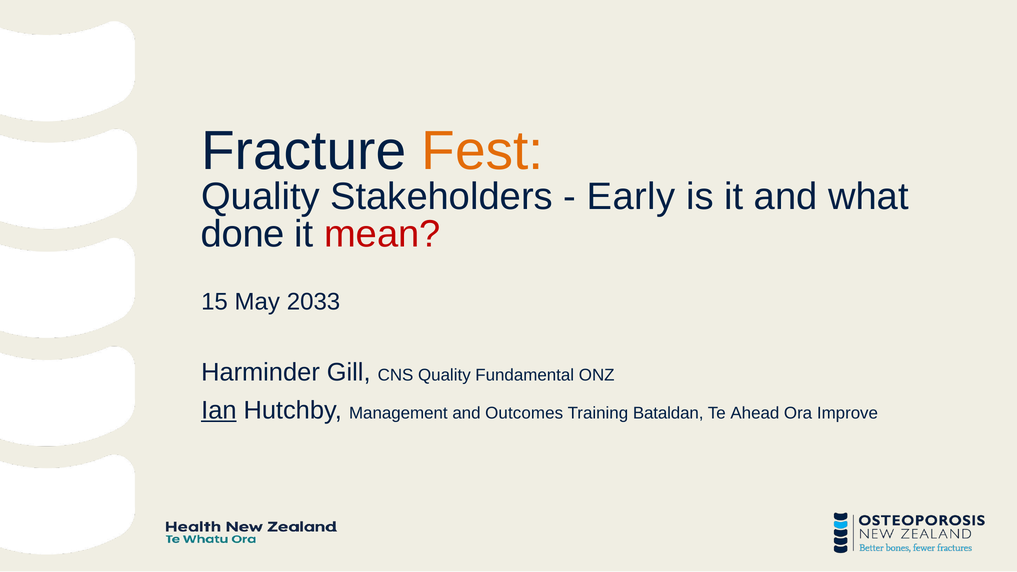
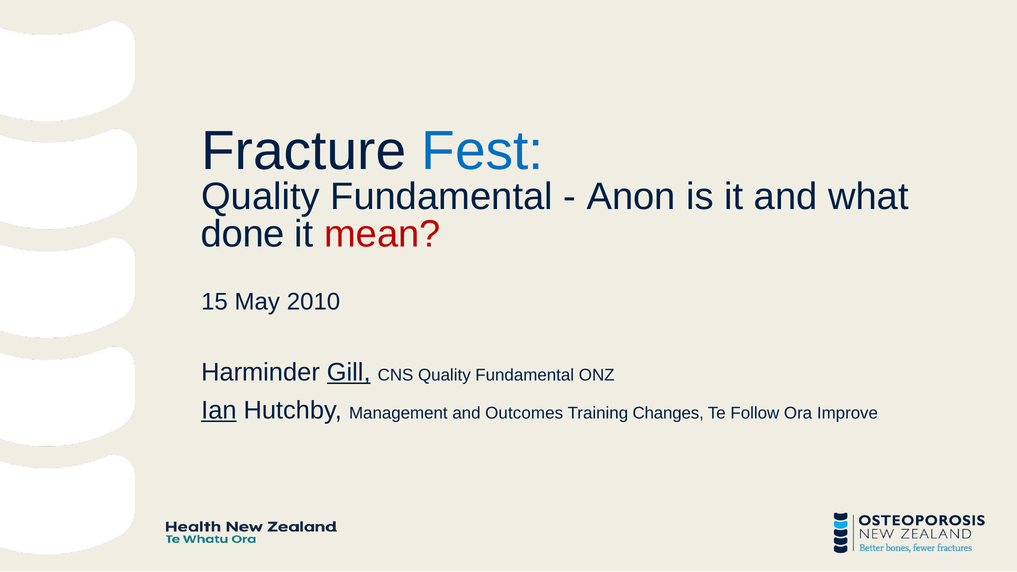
Fest colour: orange -> blue
Stakeholders at (442, 197): Stakeholders -> Fundamental
Early: Early -> Anon
2033: 2033 -> 2010
Gill underline: none -> present
Bataldan: Bataldan -> Changes
Ahead: Ahead -> Follow
